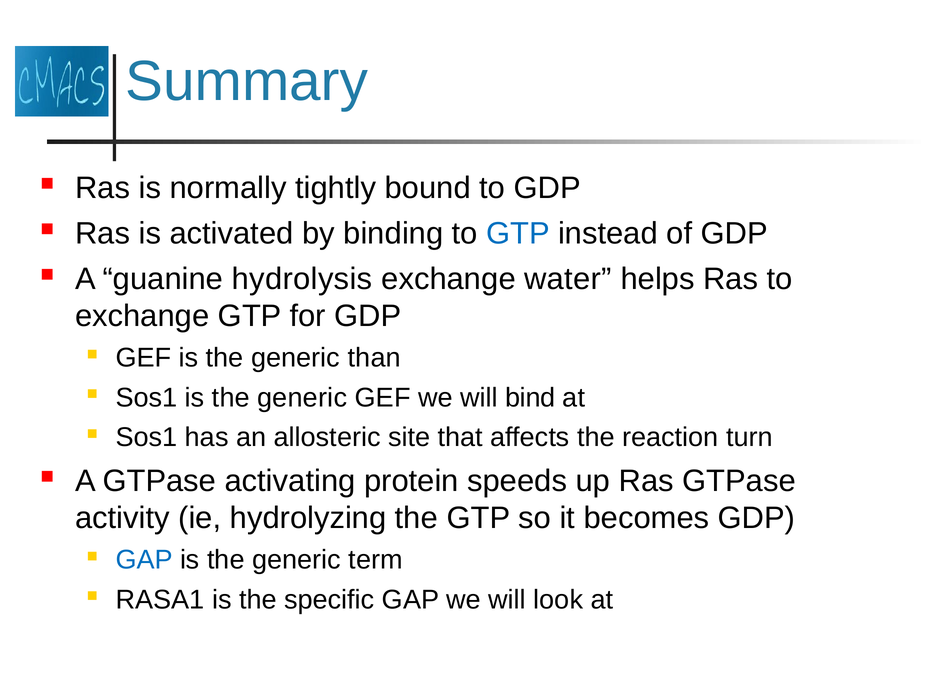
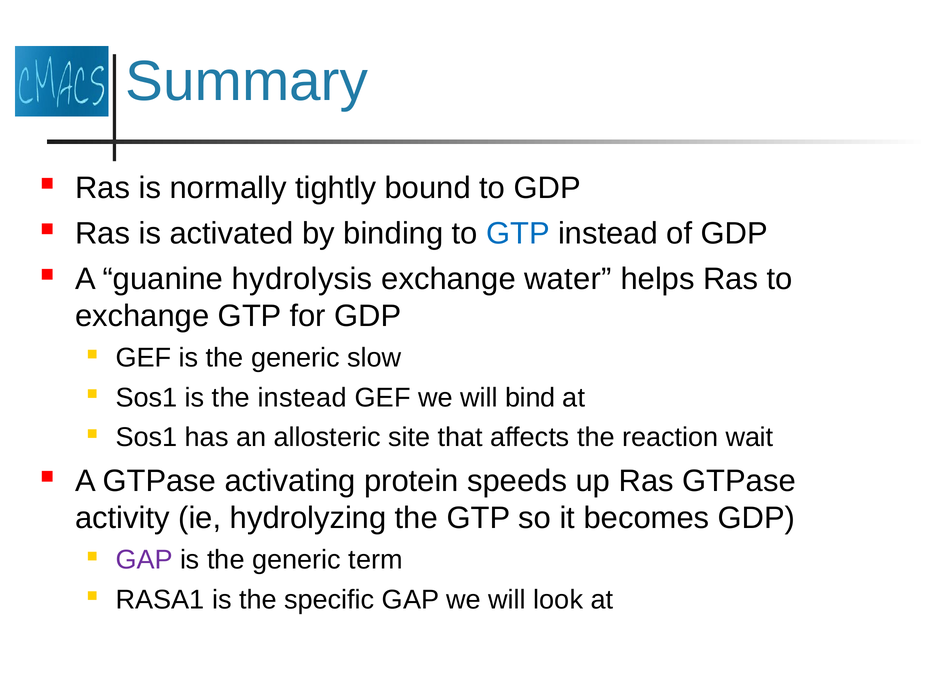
than: than -> slow
Sos1 is the generic: generic -> instead
turn: turn -> wait
GAP at (144, 560) colour: blue -> purple
